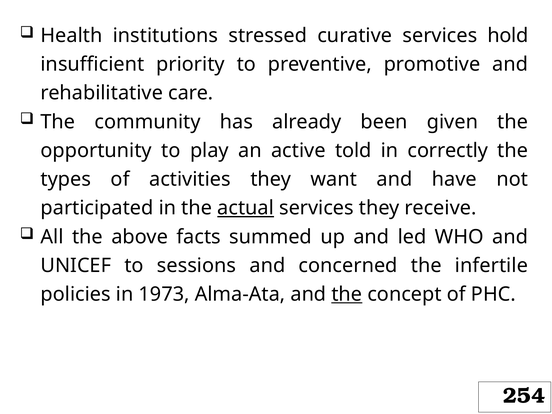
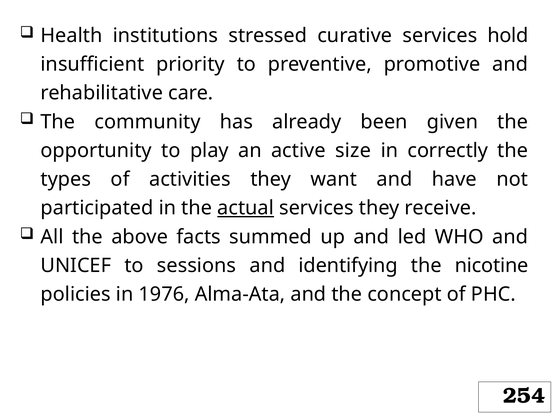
told: told -> size
concerned: concerned -> identifying
infertile: infertile -> nicotine
1973: 1973 -> 1976
the at (347, 294) underline: present -> none
